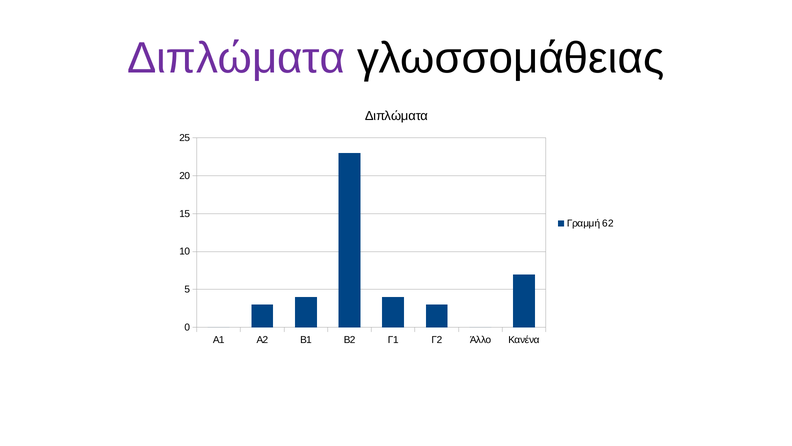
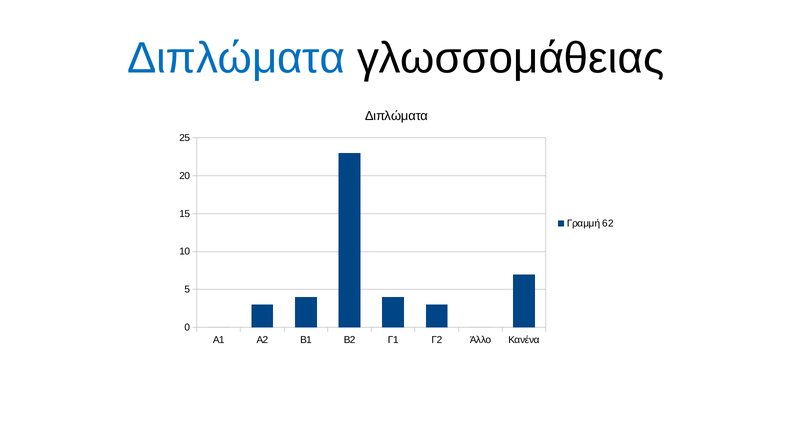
Διπλώματα at (236, 58) colour: purple -> blue
